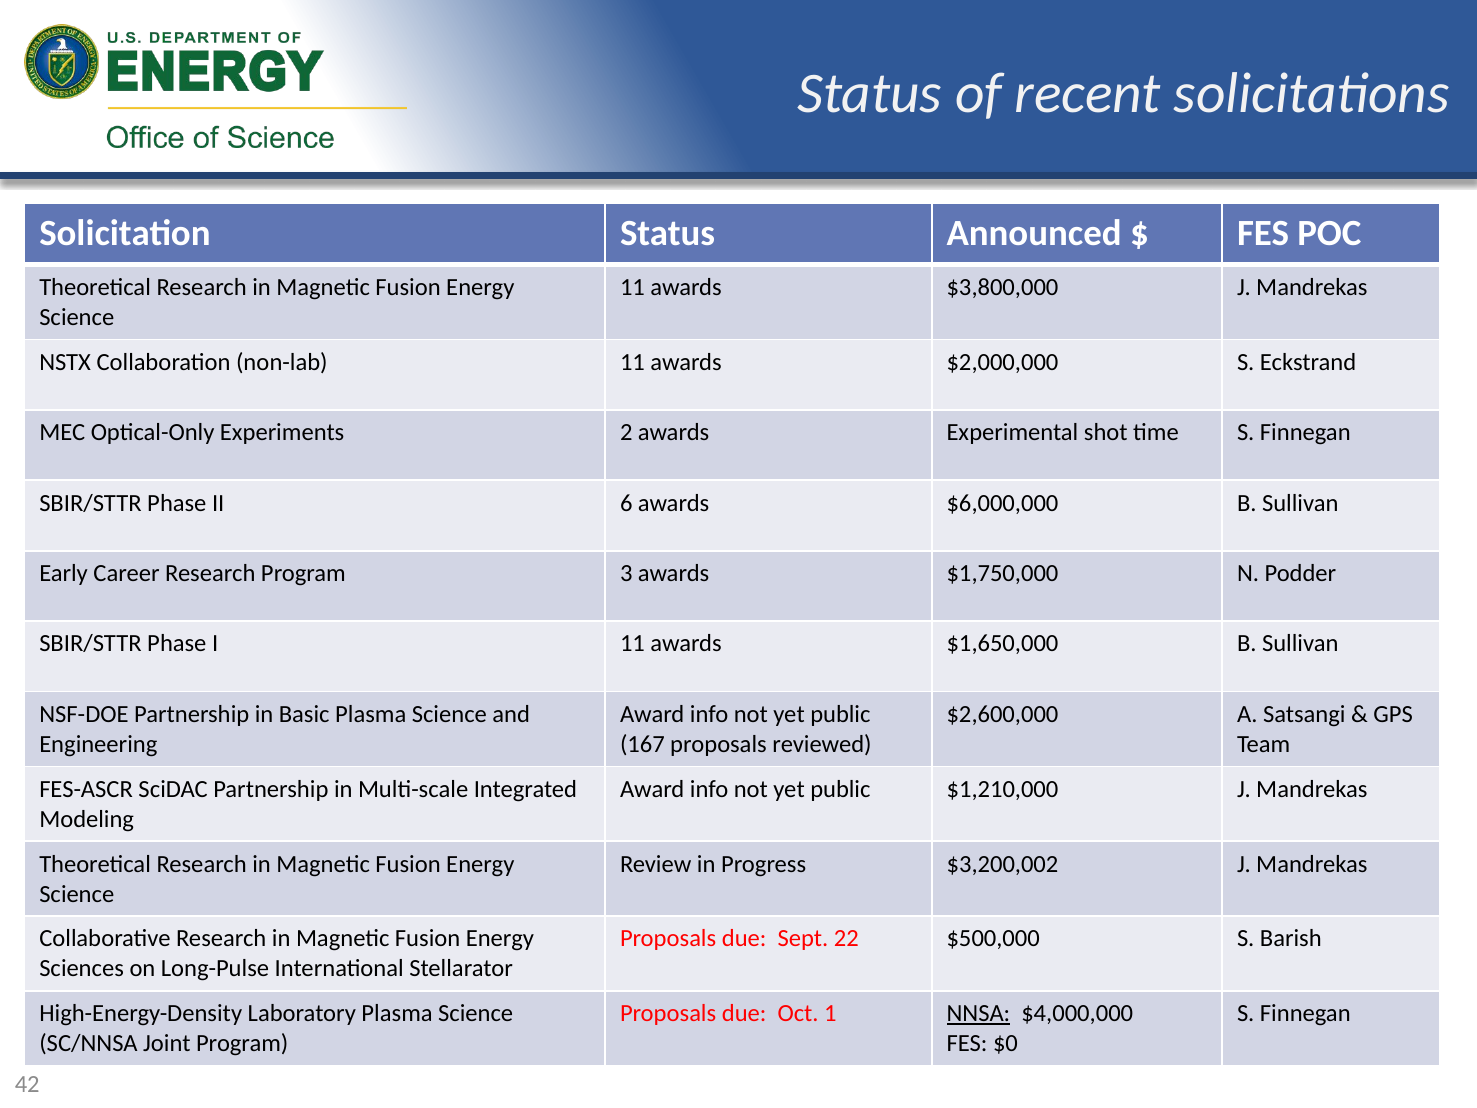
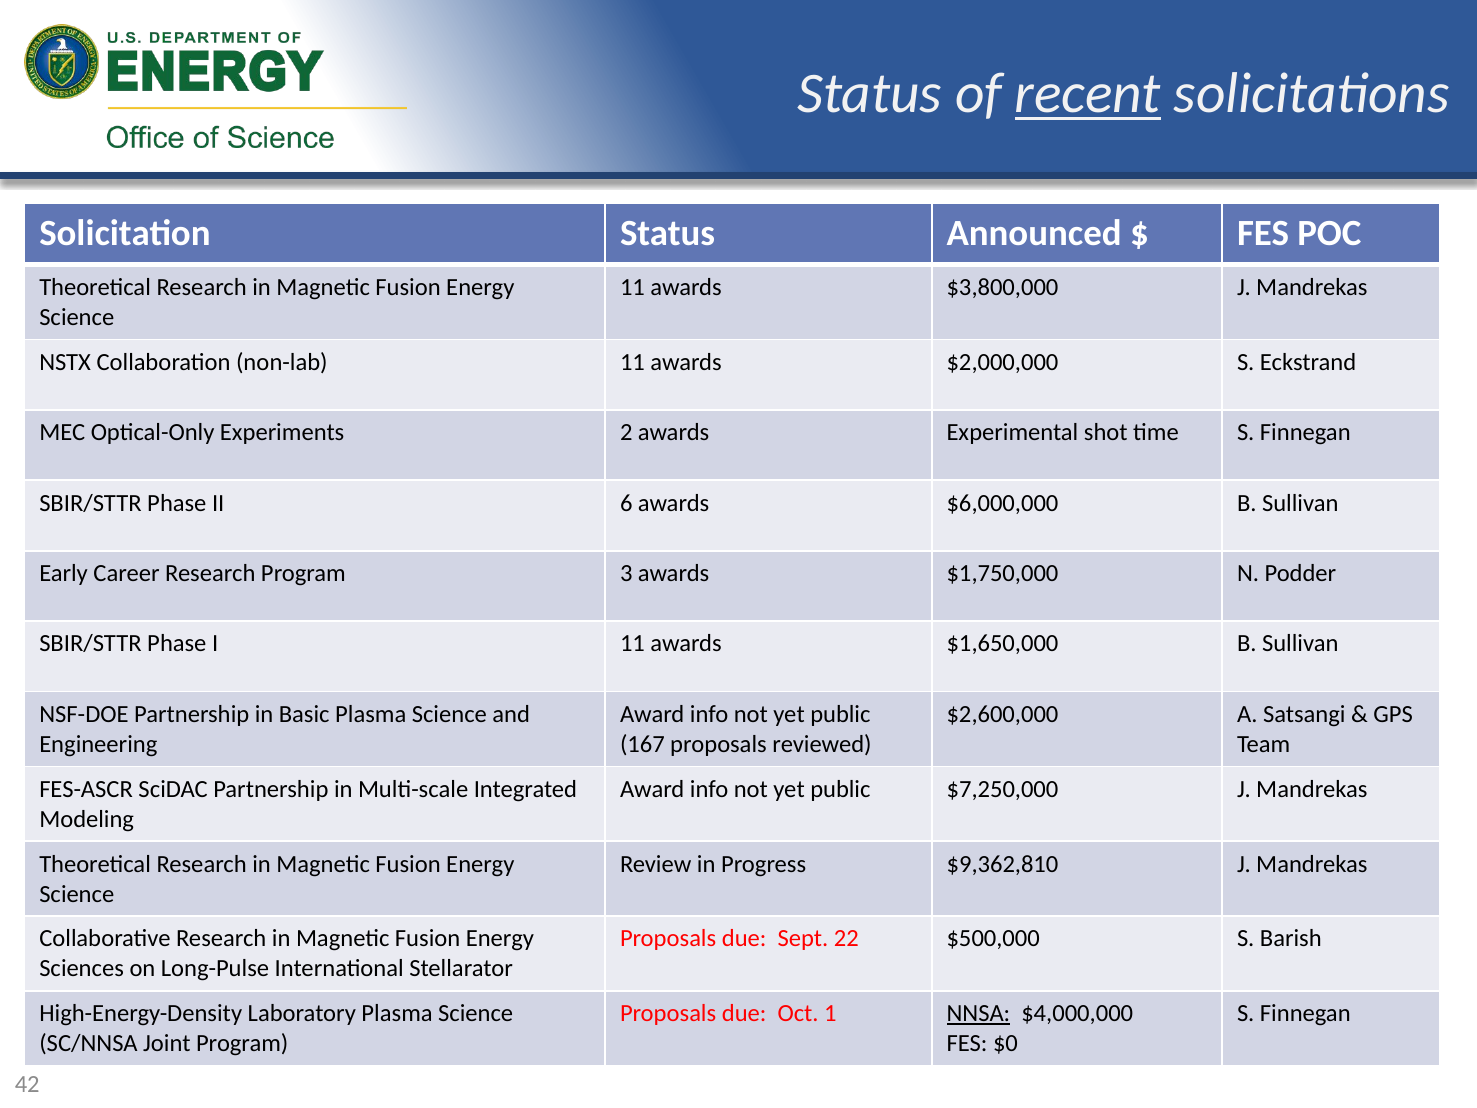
recent underline: none -> present
$1,210,000: $1,210,000 -> $7,250,000
$3,200,002: $3,200,002 -> $9,362,810
